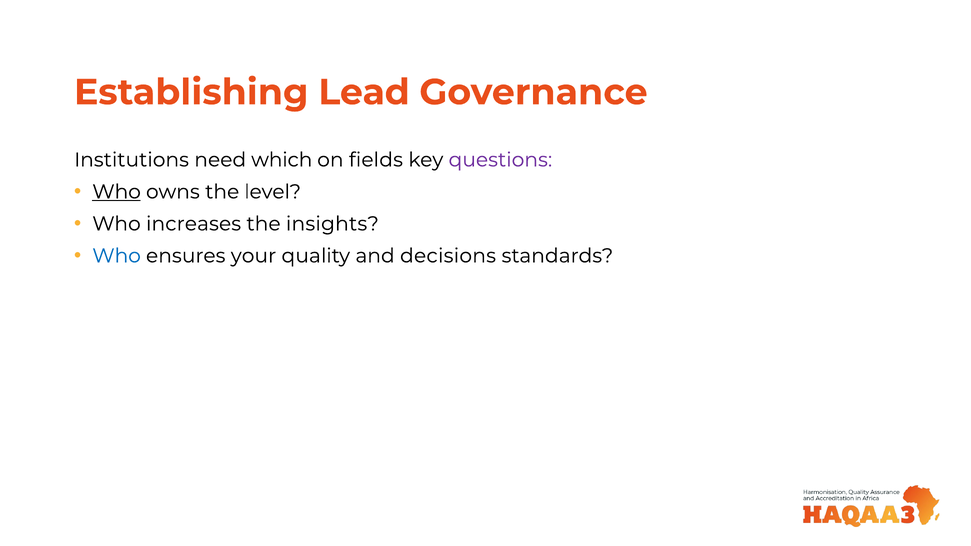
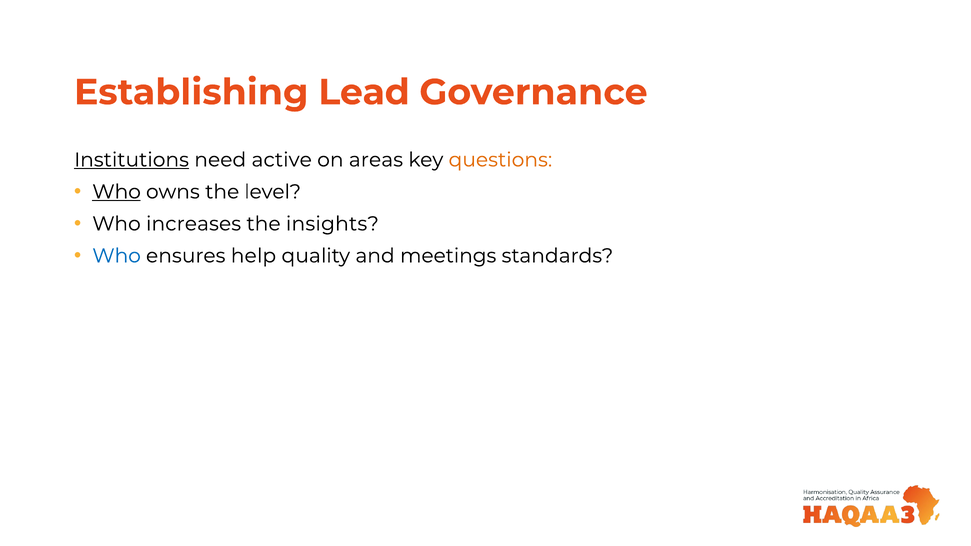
Institutions underline: none -> present
which: which -> active
fields: fields -> areas
questions colour: purple -> orange
your: your -> help
decisions: decisions -> meetings
